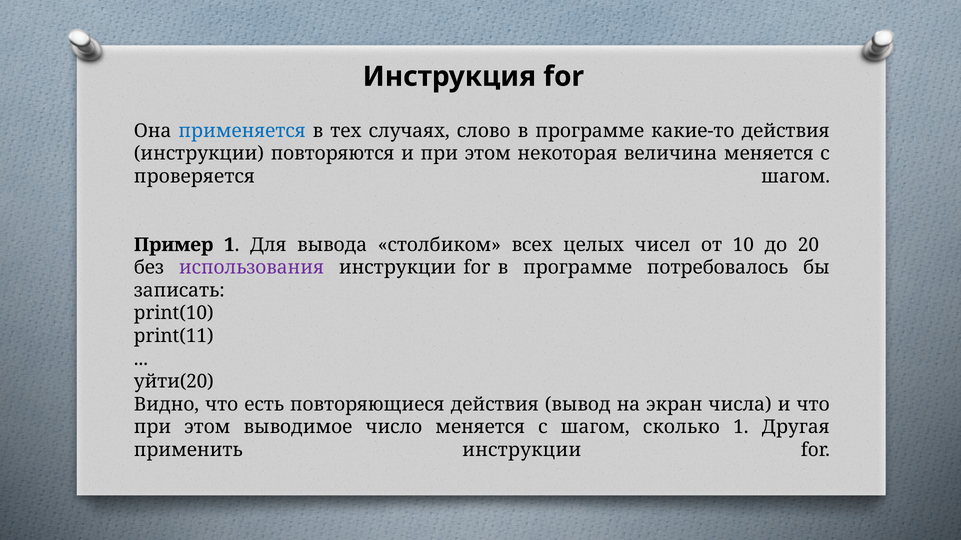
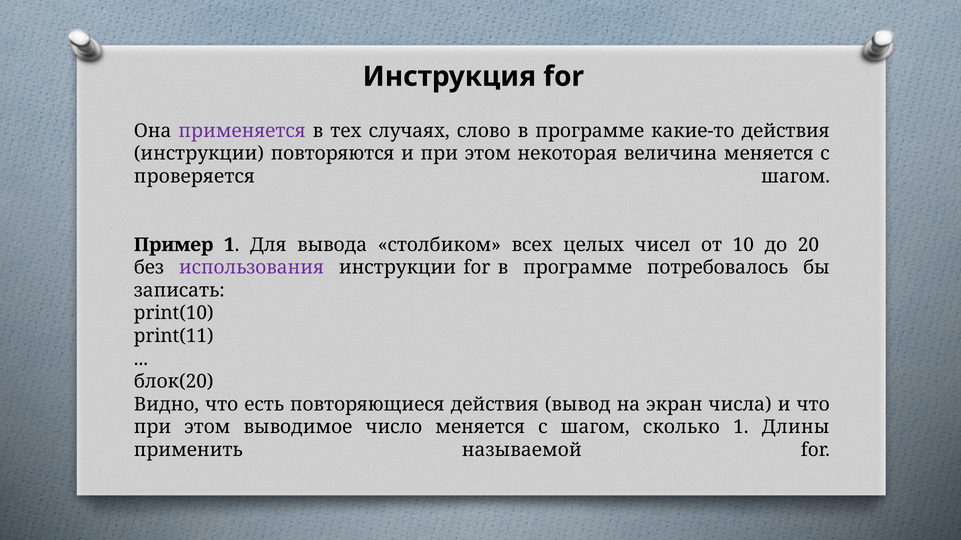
применяется colour: blue -> purple
уйти(20: уйти(20 -> блок(20
Другая: Другая -> Длины
применить инструкции: инструкции -> называемой
